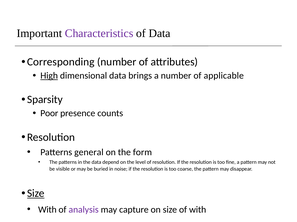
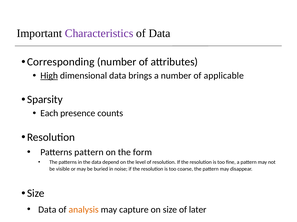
Poor: Poor -> Each
Patterns general: general -> pattern
Size at (36, 194) underline: present -> none
With at (47, 210): With -> Data
analysis colour: purple -> orange
of with: with -> later
